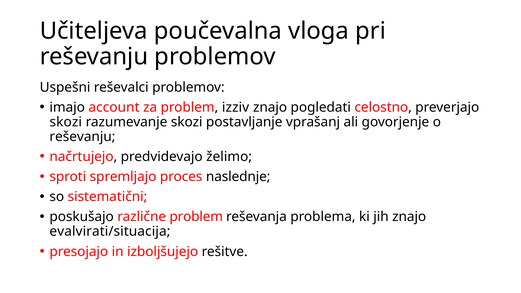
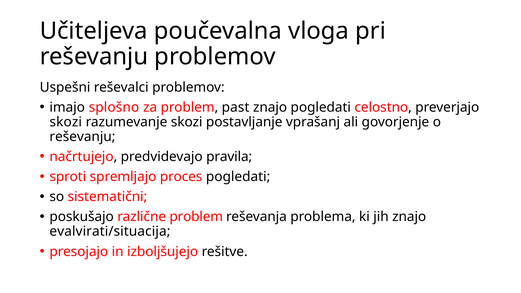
account: account -> splošno
izziv: izziv -> past
želimo: želimo -> pravila
proces naslednje: naslednje -> pogledati
